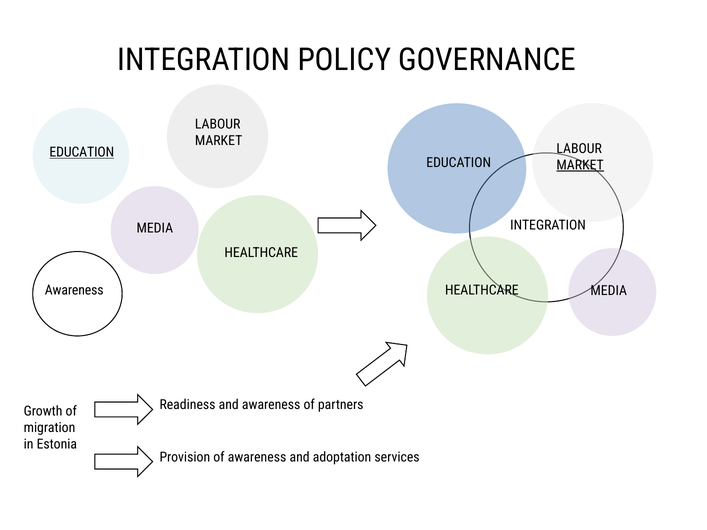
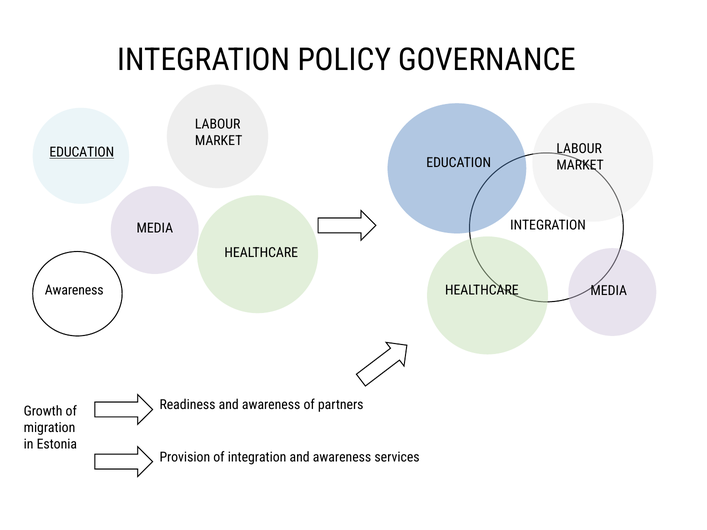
MARKET at (580, 165) underline: present -> none
of awareness: awareness -> integration
adoptation at (342, 457): adoptation -> awareness
